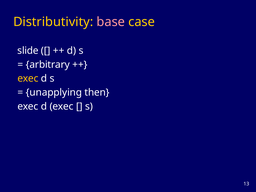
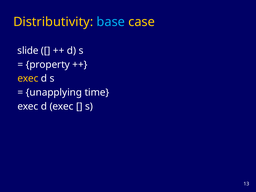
base colour: pink -> light blue
arbitrary: arbitrary -> property
then: then -> time
